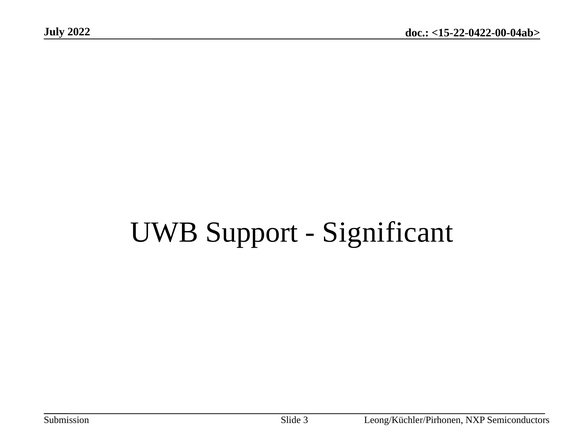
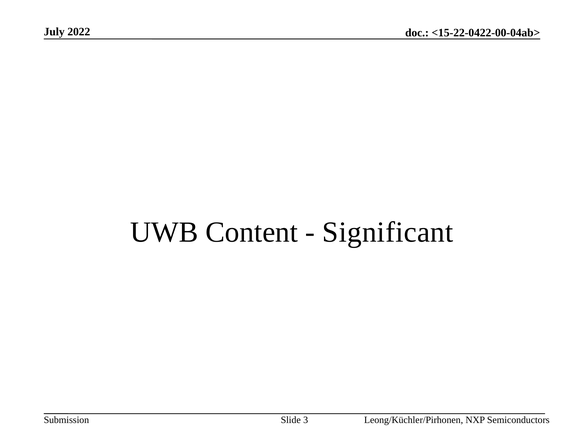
Support: Support -> Content
